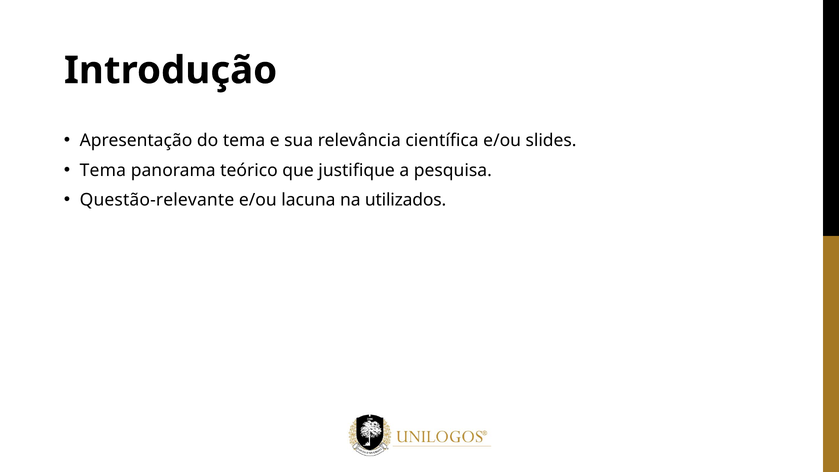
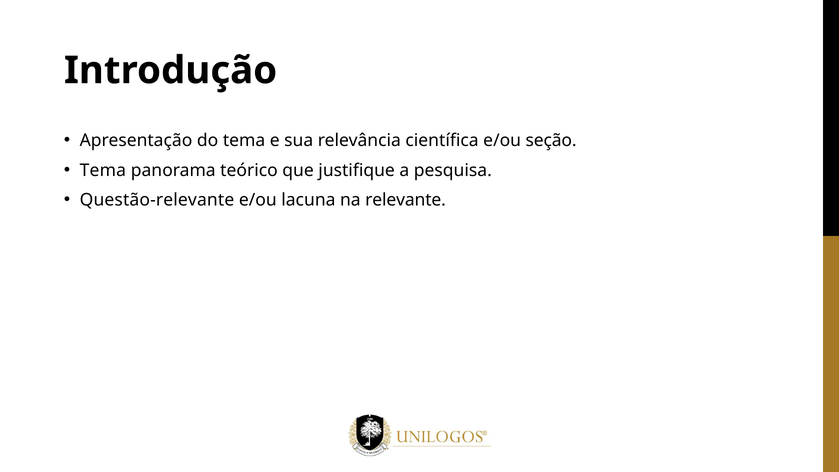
slides: slides -> seção
utilizados: utilizados -> relevante
